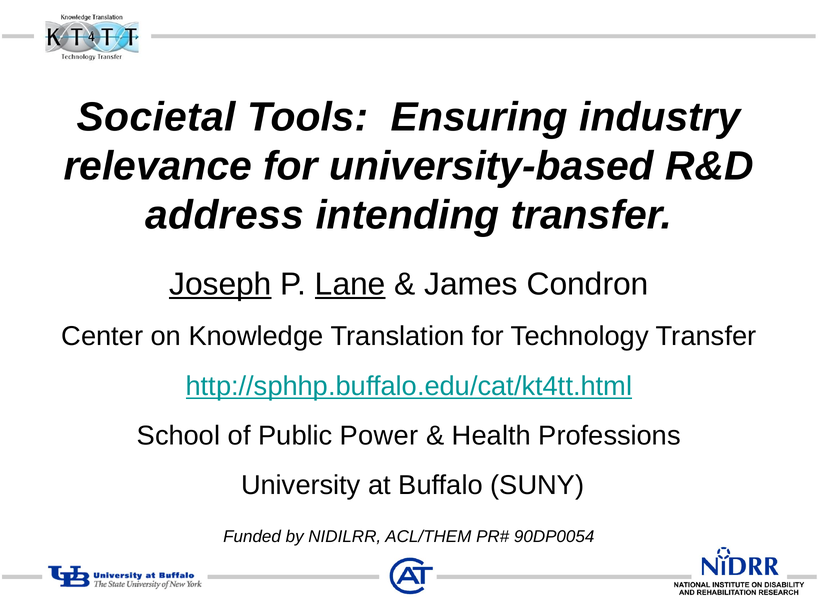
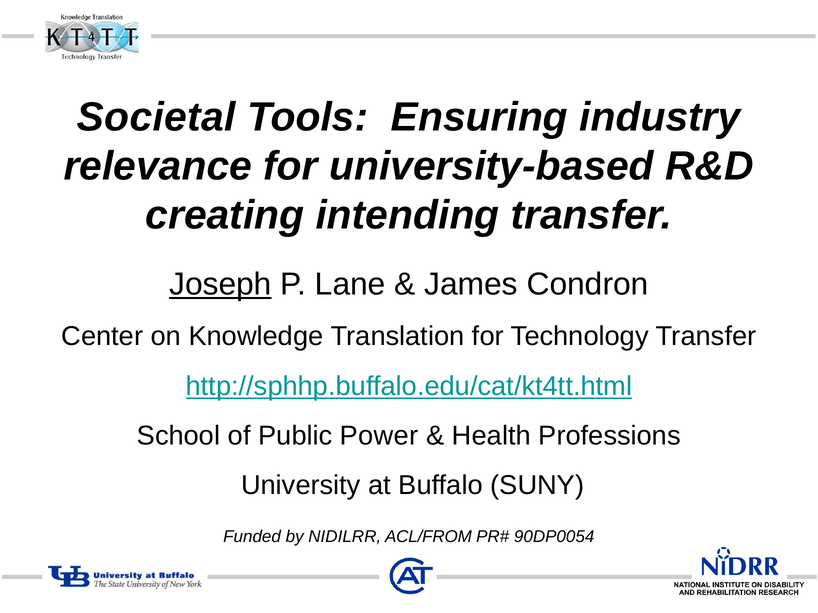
address: address -> creating
Lane underline: present -> none
ACL/THEM: ACL/THEM -> ACL/FROM
